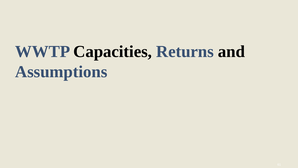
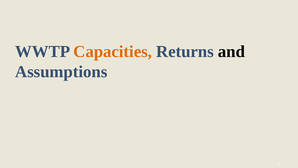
Capacities colour: black -> orange
